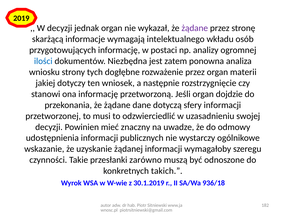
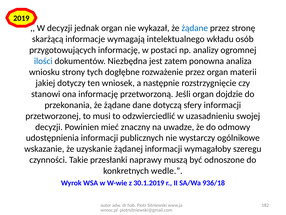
żądane at (195, 28) colour: purple -> blue
zarówno: zarówno -> naprawy
takich: takich -> wedle
